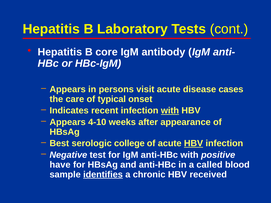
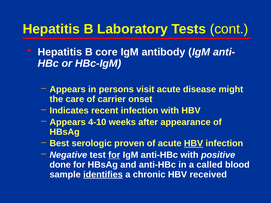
cases: cases -> might
typical: typical -> carrier
with at (170, 111) underline: present -> none
college: college -> proven
for at (114, 155) underline: none -> present
have: have -> done
